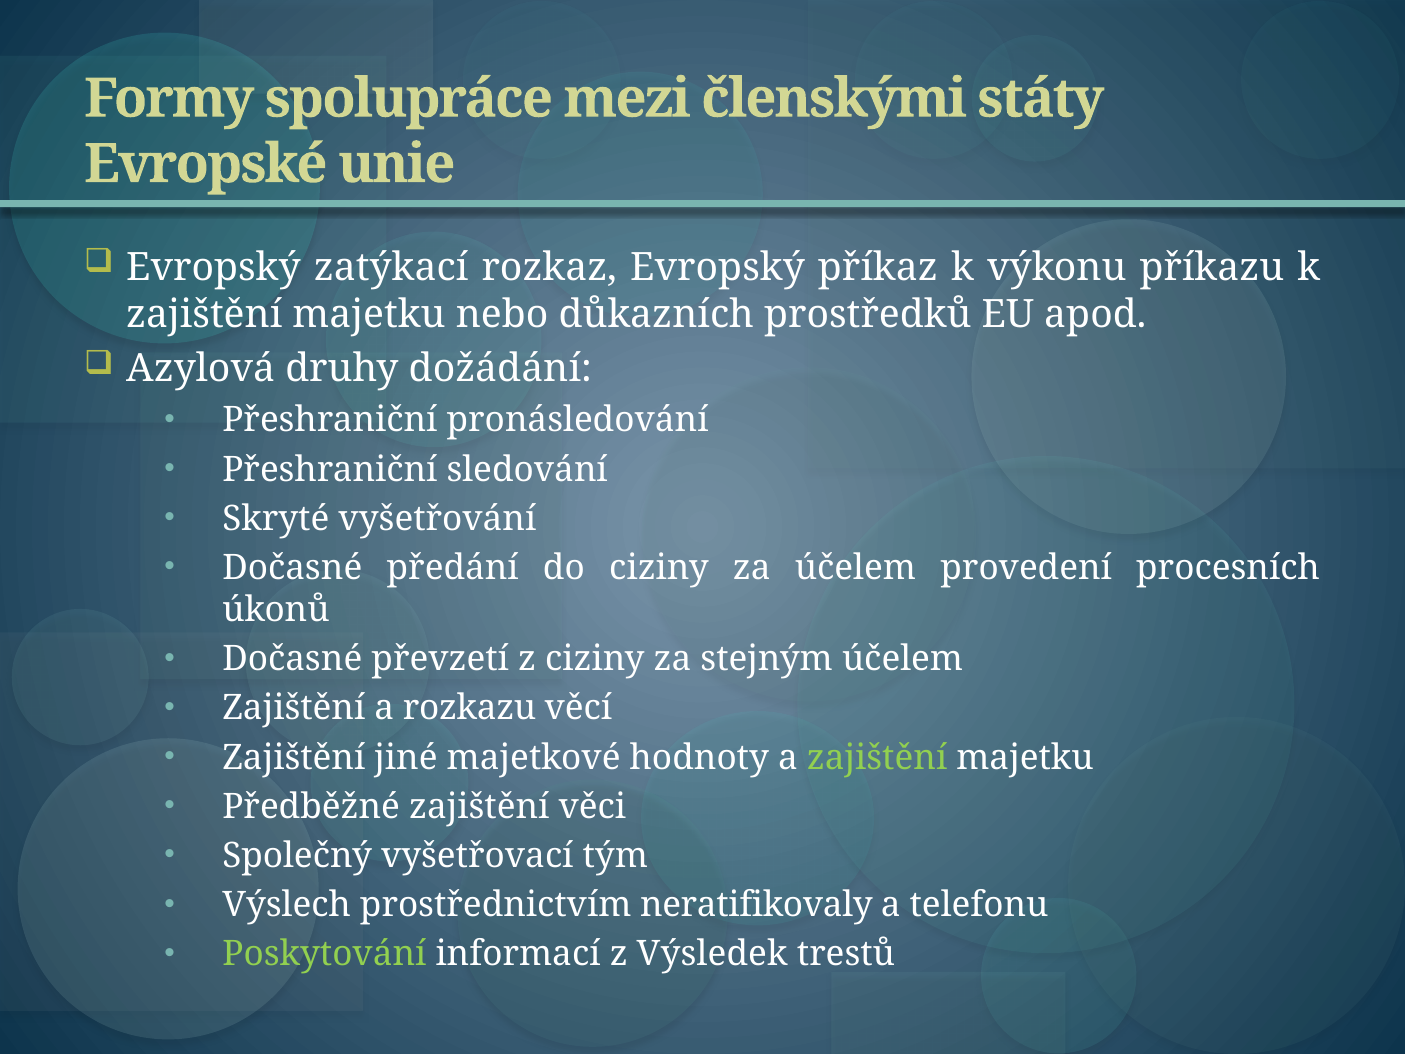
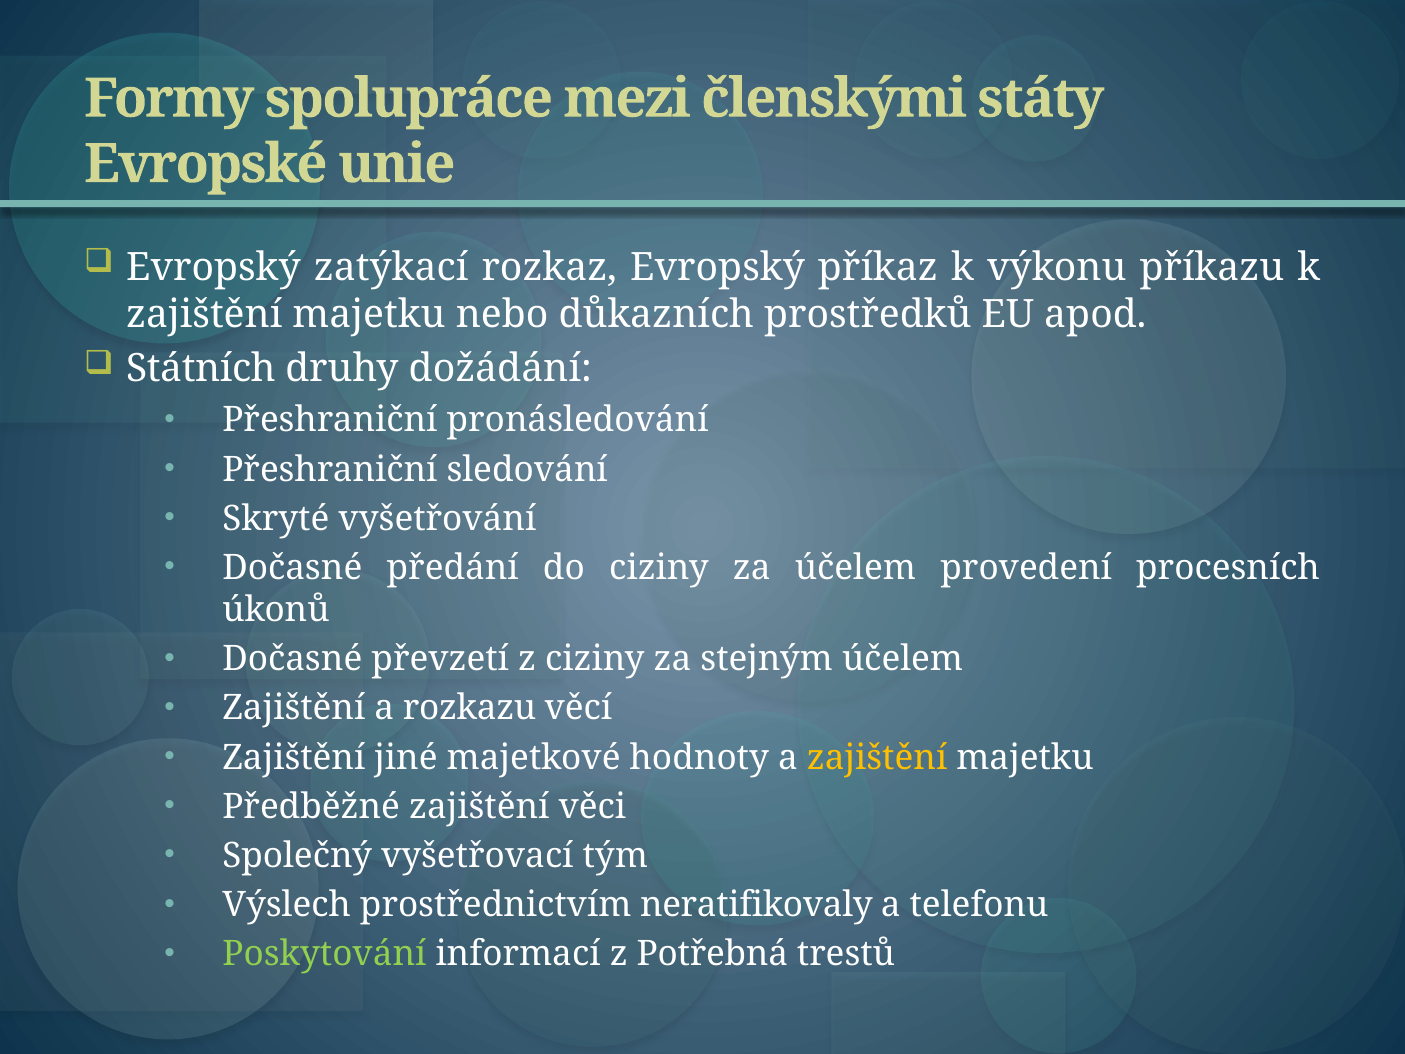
Azylová: Azylová -> Státních
zajištění at (877, 757) colour: light green -> yellow
Výsledek: Výsledek -> Potřebná
